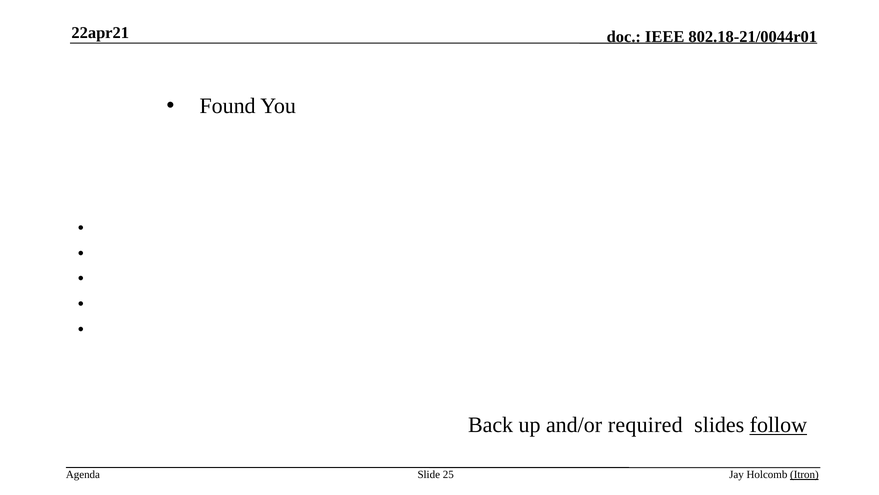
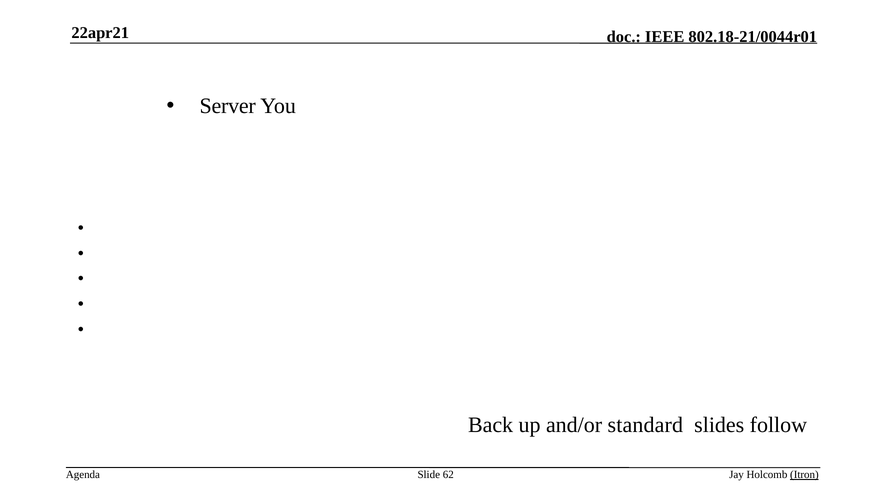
Found: Found -> Server
required: required -> standard
follow underline: present -> none
25: 25 -> 62
